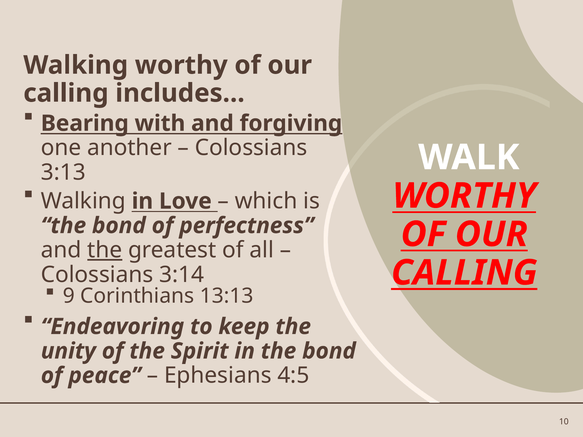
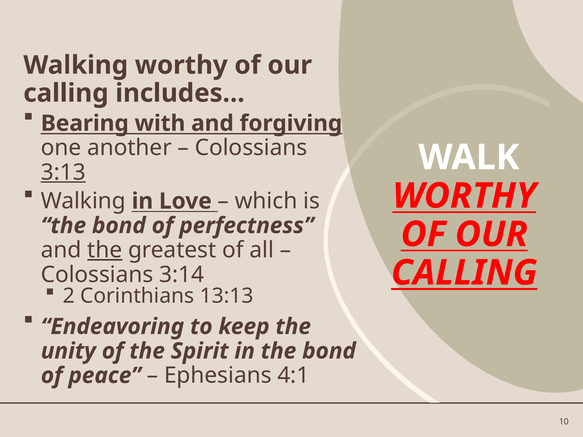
3:13 underline: none -> present
9: 9 -> 2
4:5: 4:5 -> 4:1
